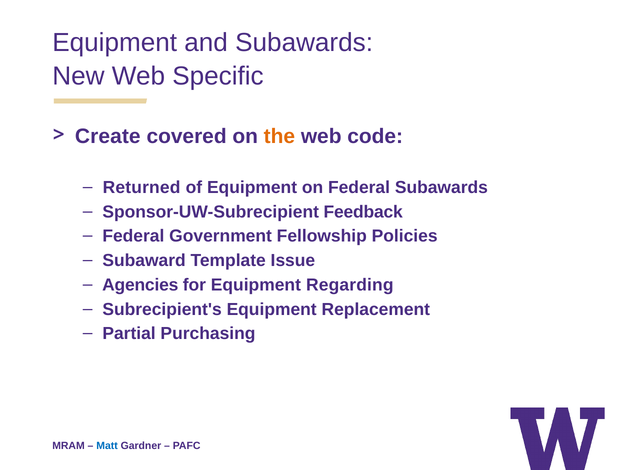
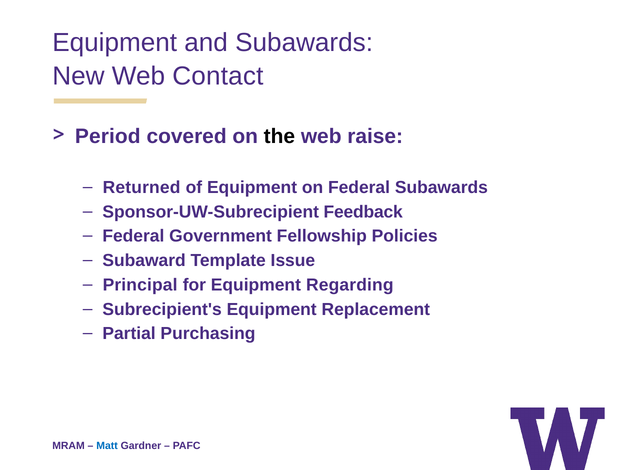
Specific: Specific -> Contact
Create: Create -> Period
the colour: orange -> black
code: code -> raise
Agencies: Agencies -> Principal
